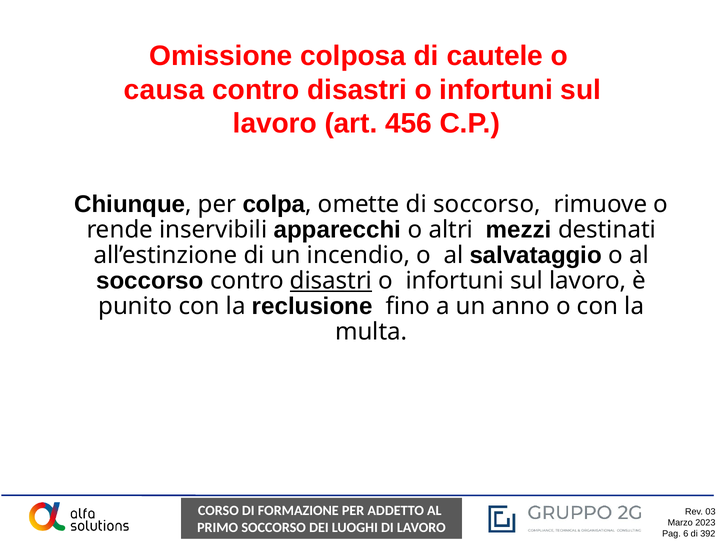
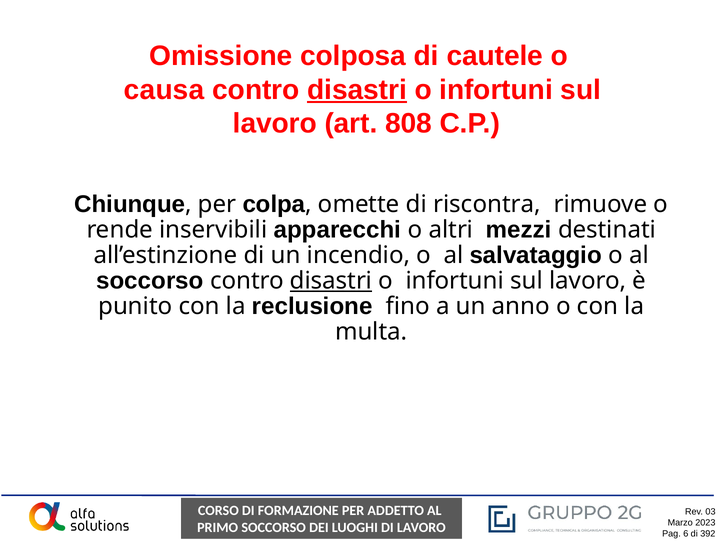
disastri at (357, 90) underline: none -> present
456: 456 -> 808
di soccorso: soccorso -> riscontra
